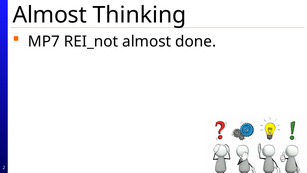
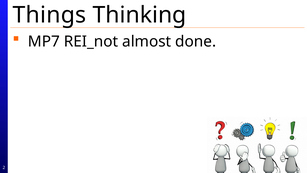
Almost at (50, 15): Almost -> Things
